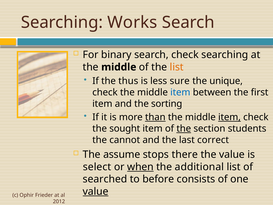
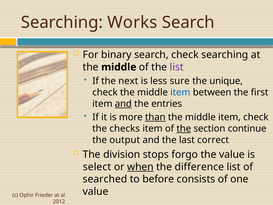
list at (177, 67) colour: orange -> purple
thus: thus -> next
and at (123, 104) underline: none -> present
sorting: sorting -> entries
item at (229, 117) underline: present -> none
sought: sought -> checks
students: students -> continue
cannot: cannot -> output
assume: assume -> division
there: there -> forgo
additional: additional -> difference
value at (96, 191) underline: present -> none
